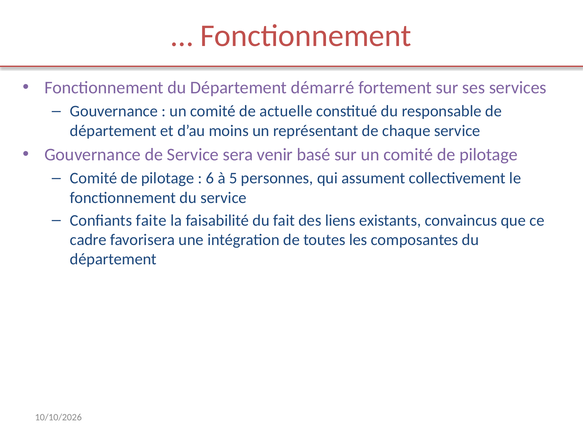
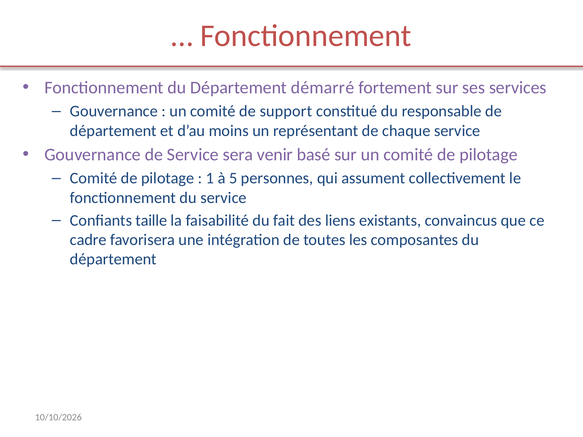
actuelle: actuelle -> support
6: 6 -> 1
faite: faite -> taille
